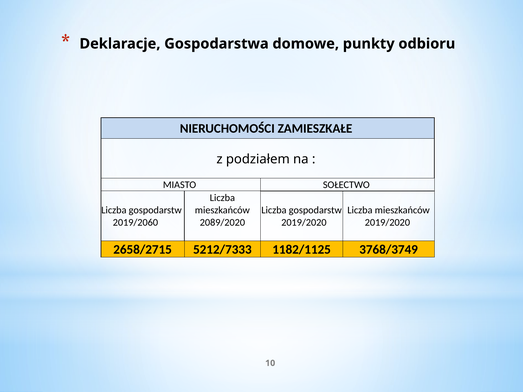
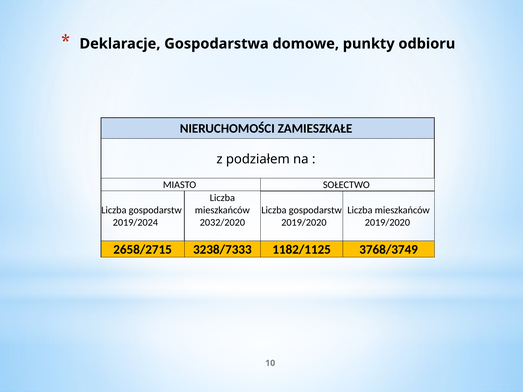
2019/2060: 2019/2060 -> 2019/2024
2089/2020: 2089/2020 -> 2032/2020
5212/7333: 5212/7333 -> 3238/7333
